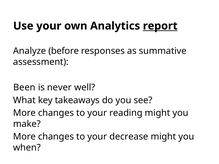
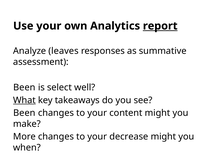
before: before -> leaves
never: never -> select
What underline: none -> present
More at (24, 113): More -> Been
reading: reading -> content
